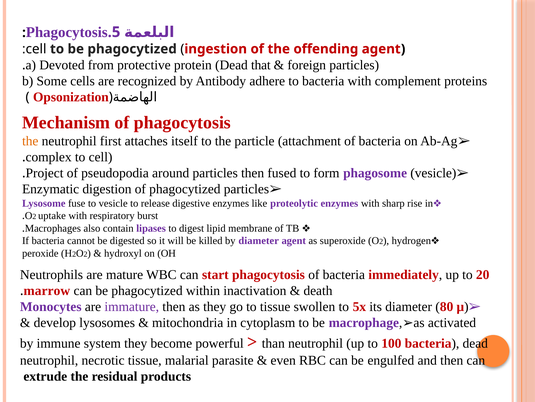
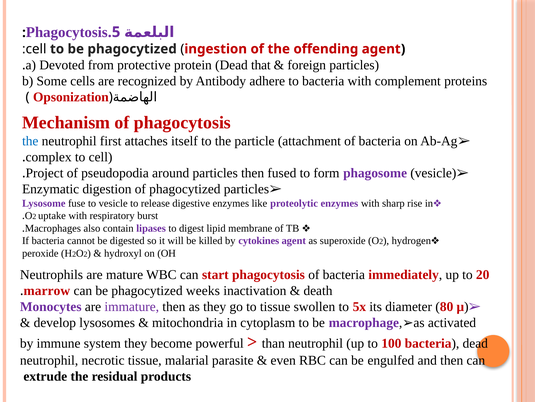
the at (30, 141) colour: orange -> blue
by diameter: diameter -> cytokines
within: within -> weeks
